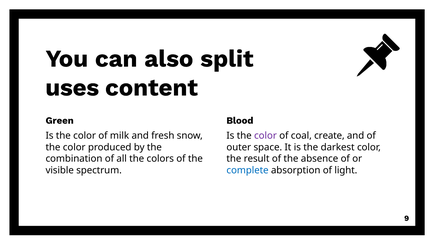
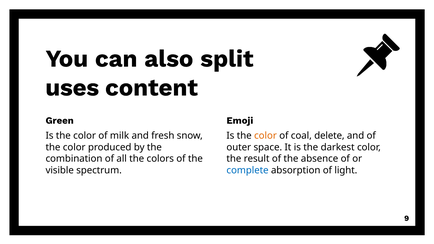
Blood: Blood -> Emoji
color at (265, 136) colour: purple -> orange
create: create -> delete
